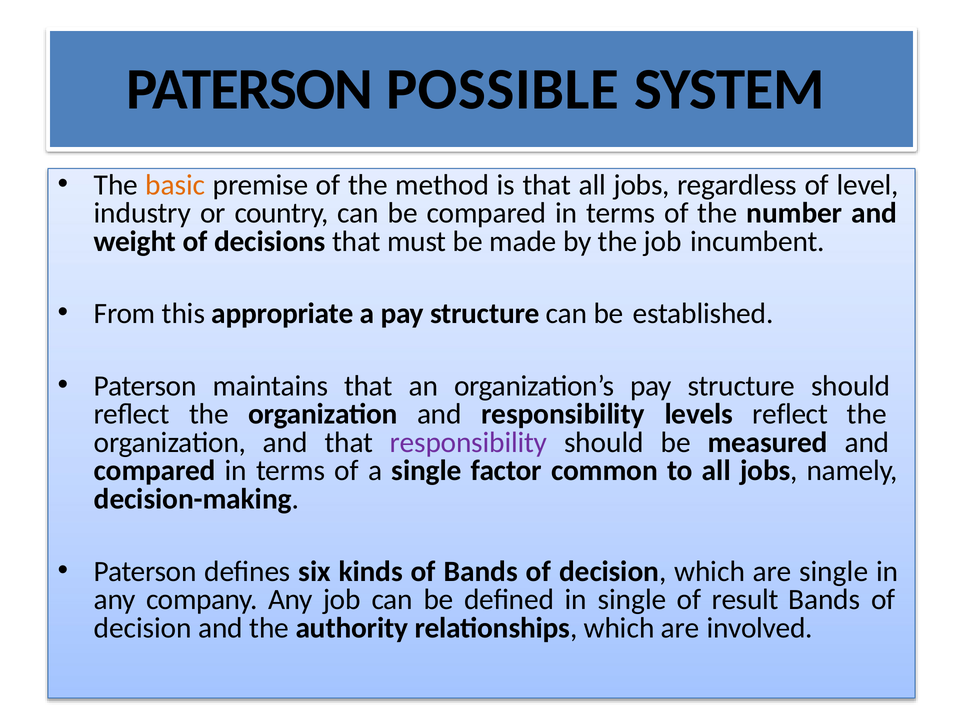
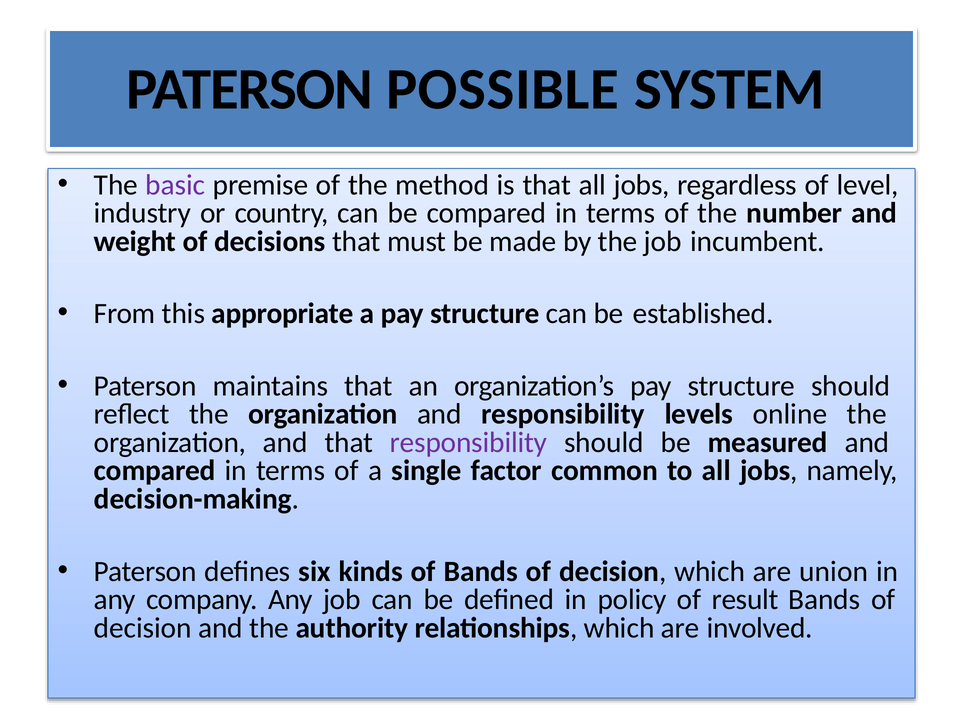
basic colour: orange -> purple
levels reflect: reflect -> online
are single: single -> union
in single: single -> policy
